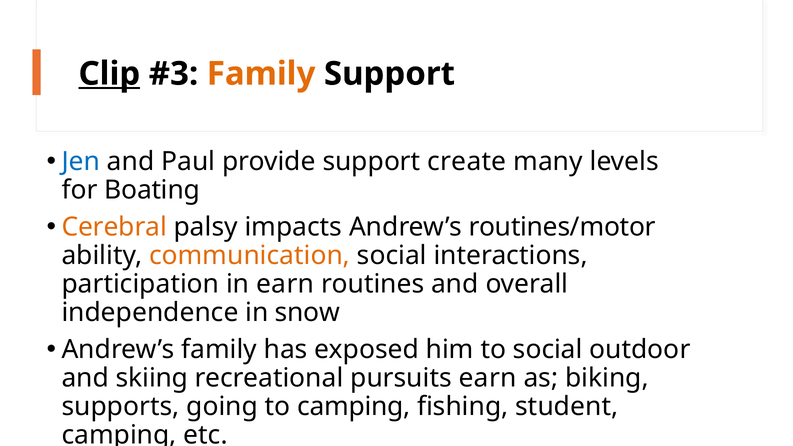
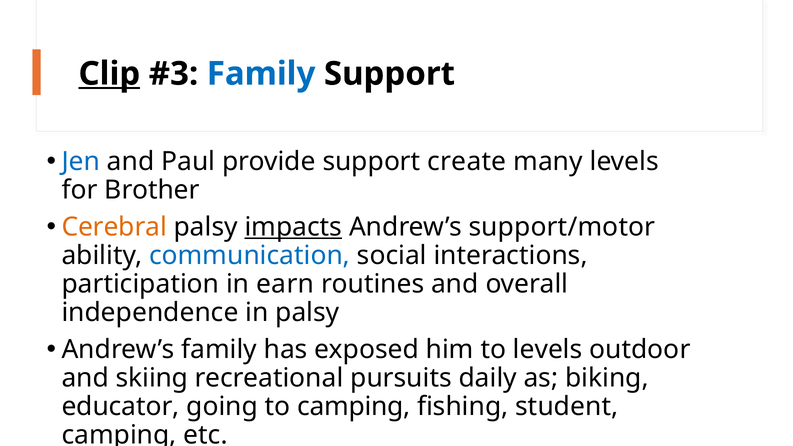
Family at (261, 74) colour: orange -> blue
Boating: Boating -> Brother
impacts underline: none -> present
routines/motor: routines/motor -> support/motor
communication colour: orange -> blue
in snow: snow -> palsy
to social: social -> levels
pursuits earn: earn -> daily
supports: supports -> educator
